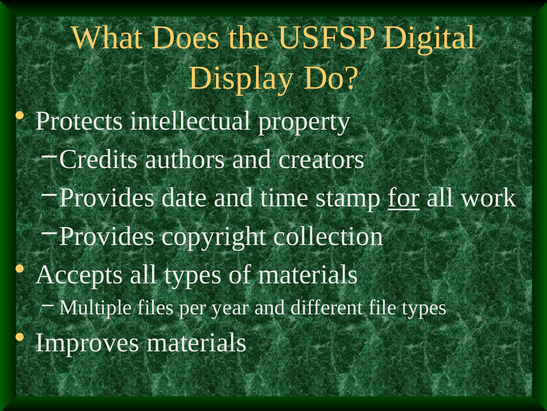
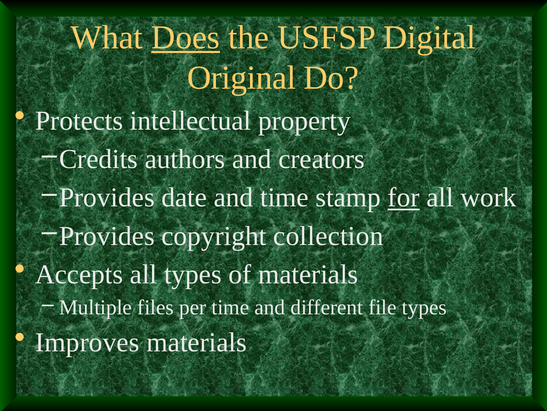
Does underline: none -> present
Display: Display -> Original
per year: year -> time
